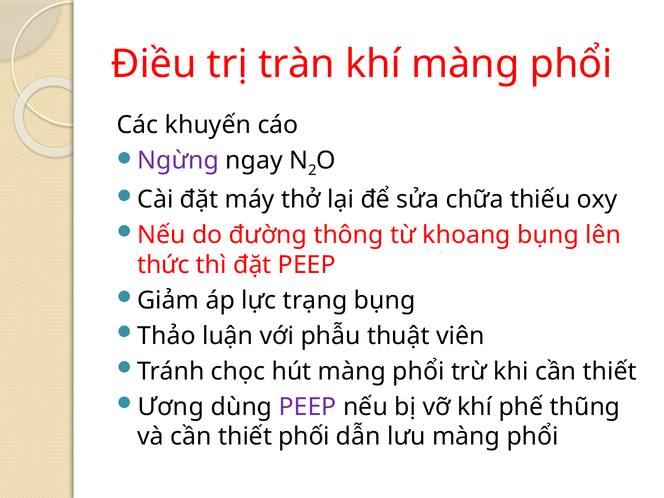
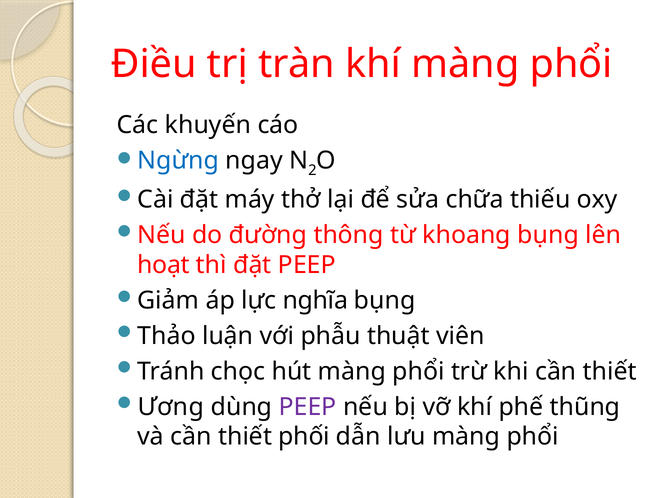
Ngừng colour: purple -> blue
thức: thức -> hoạt
trạng: trạng -> nghĩa
